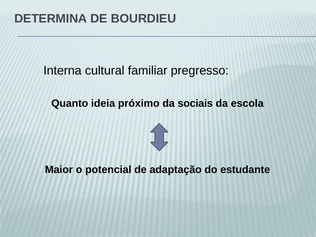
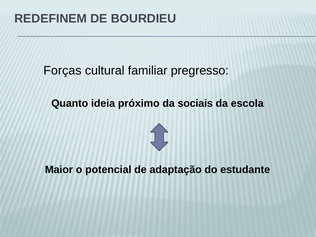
DETERMINA: DETERMINA -> REDEFINEM
Interna: Interna -> Forças
